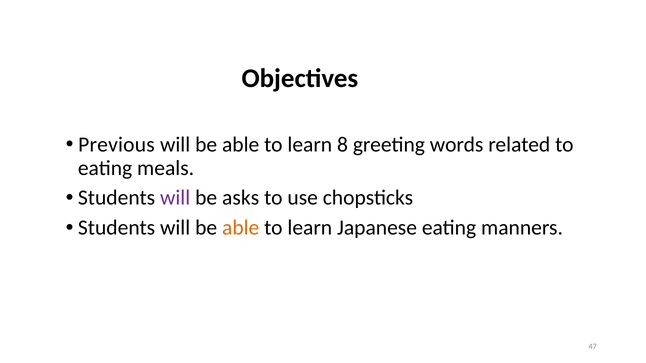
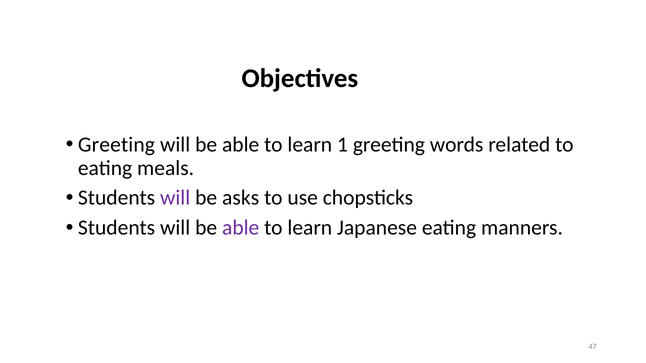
Previous at (116, 145): Previous -> Greeting
8: 8 -> 1
able at (241, 228) colour: orange -> purple
